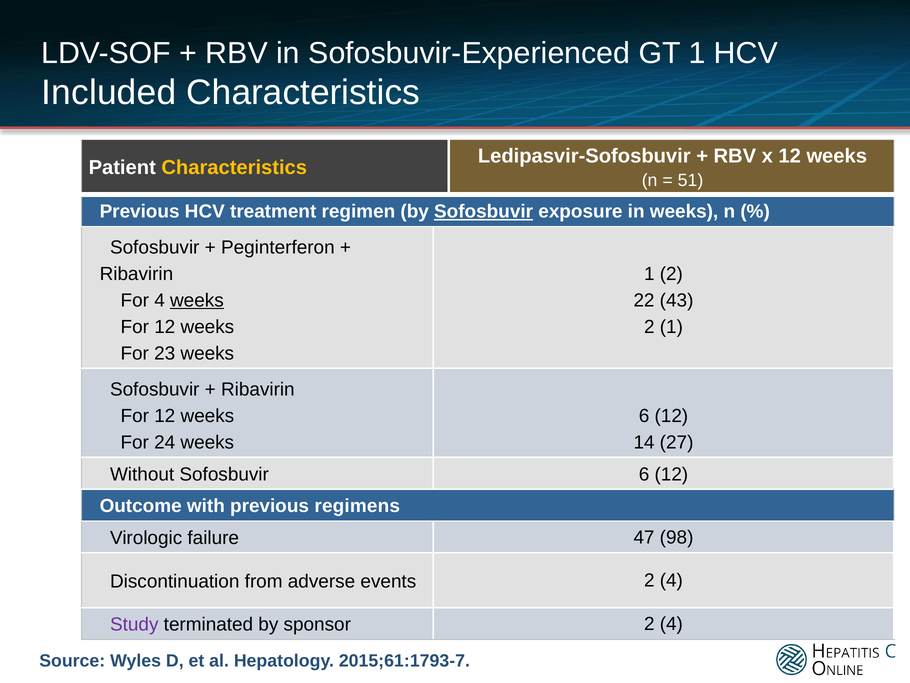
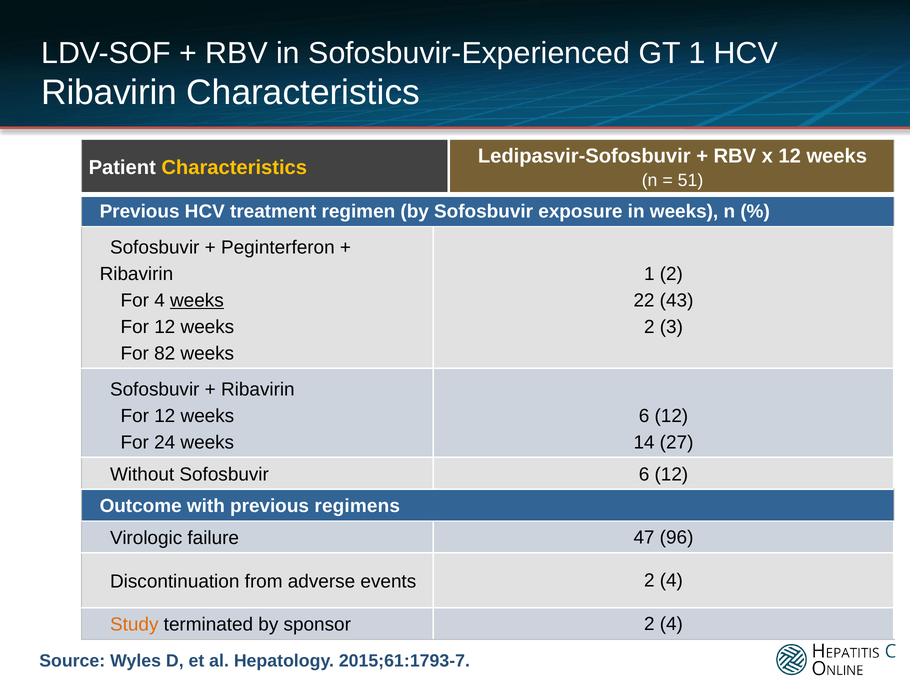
Included at (109, 93): Included -> Ribavirin
Sofosbuvir at (484, 211) underline: present -> none
2 1: 1 -> 3
23: 23 -> 82
98: 98 -> 96
Study colour: purple -> orange
